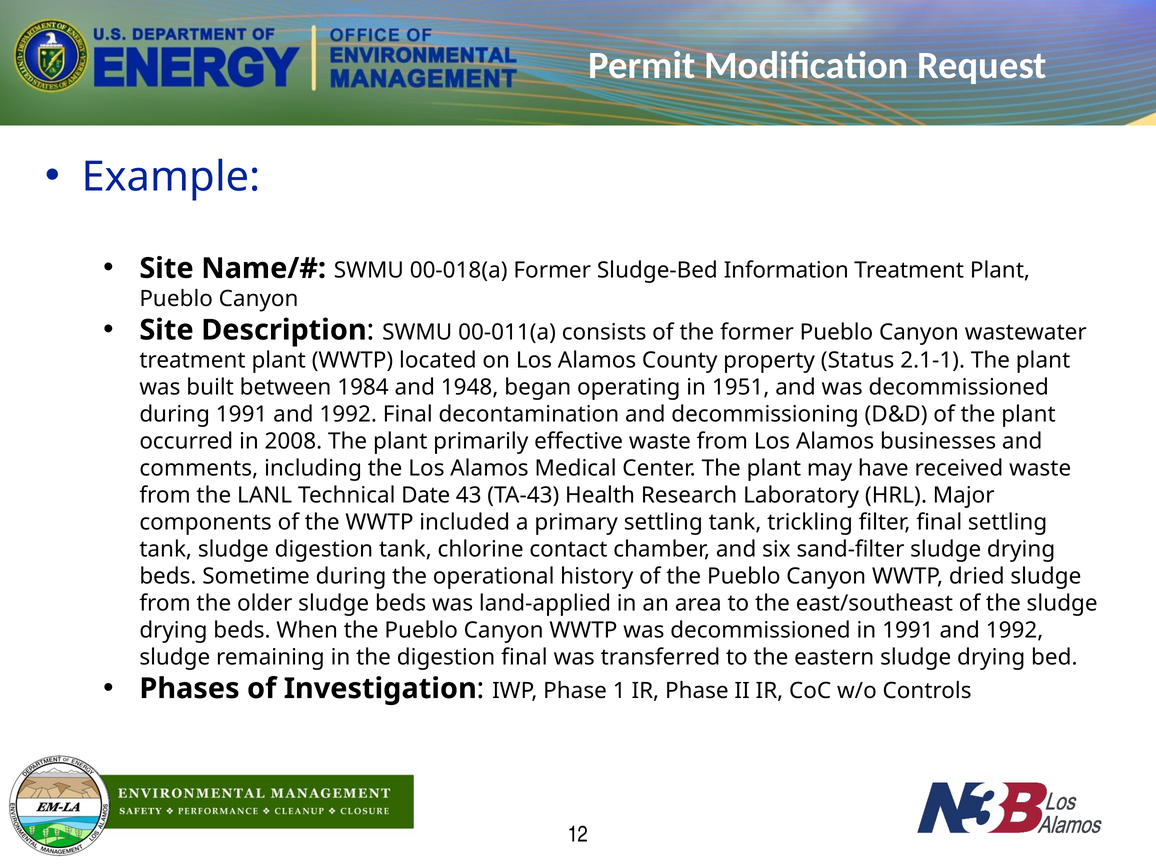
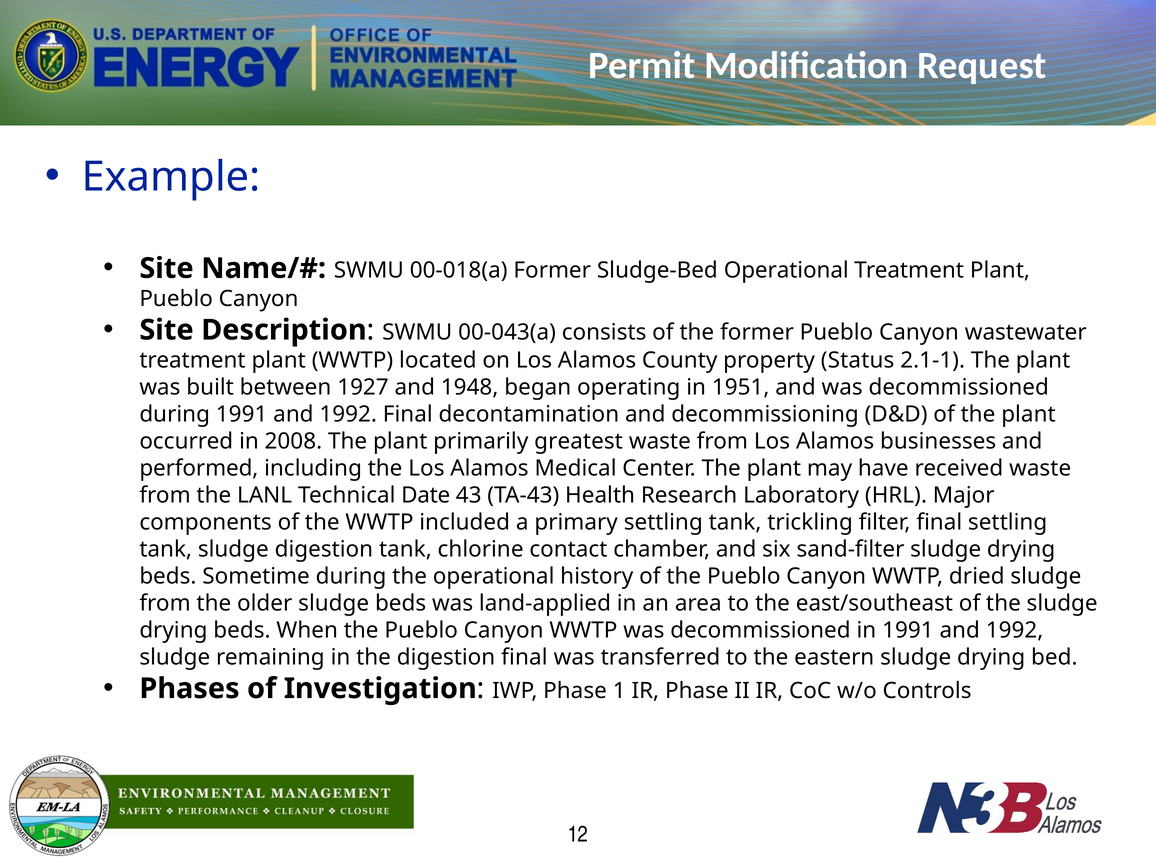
Sludge-Bed Information: Information -> Operational
00-011(a: 00-011(a -> 00-043(a
1984: 1984 -> 1927
effective: effective -> greatest
comments: comments -> performed
